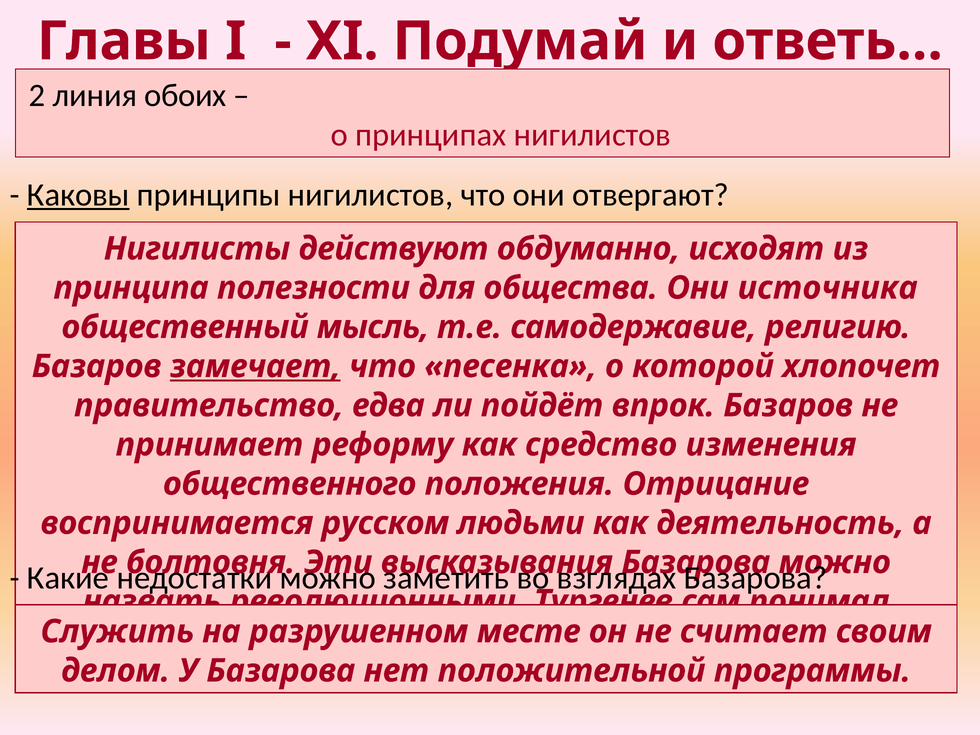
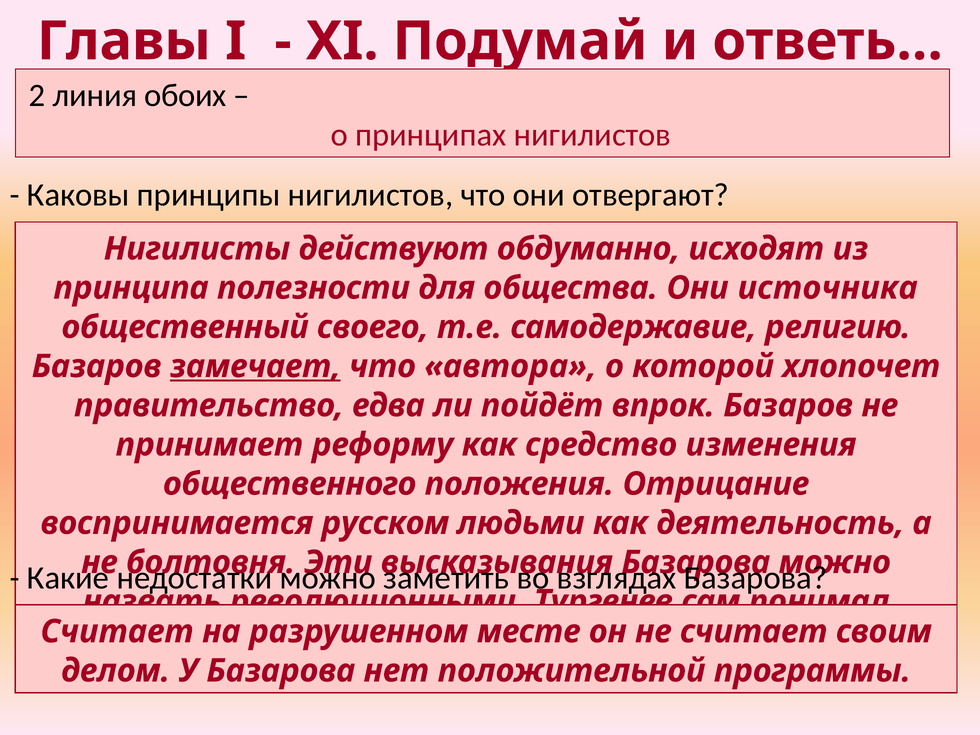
Каковы underline: present -> none
мысль: мысль -> своего
песенка: песенка -> автора
Служить at (117, 632): Служить -> Считает
